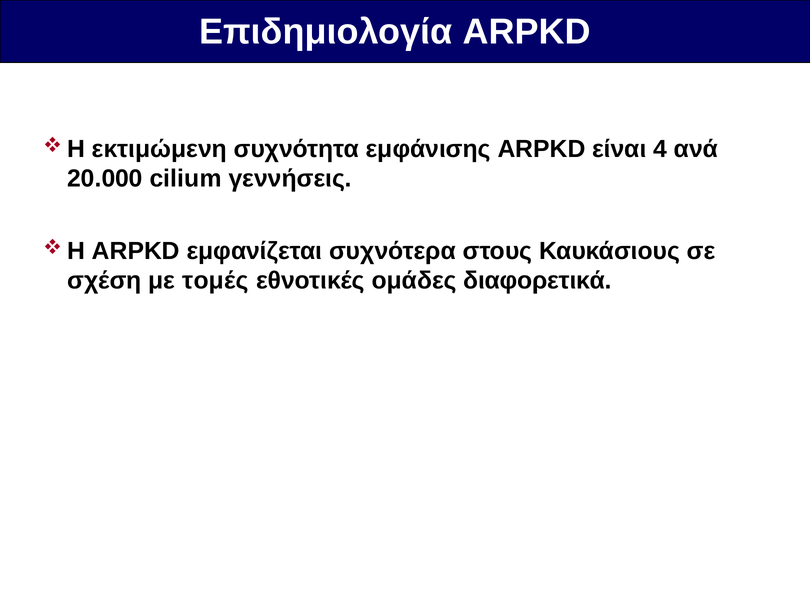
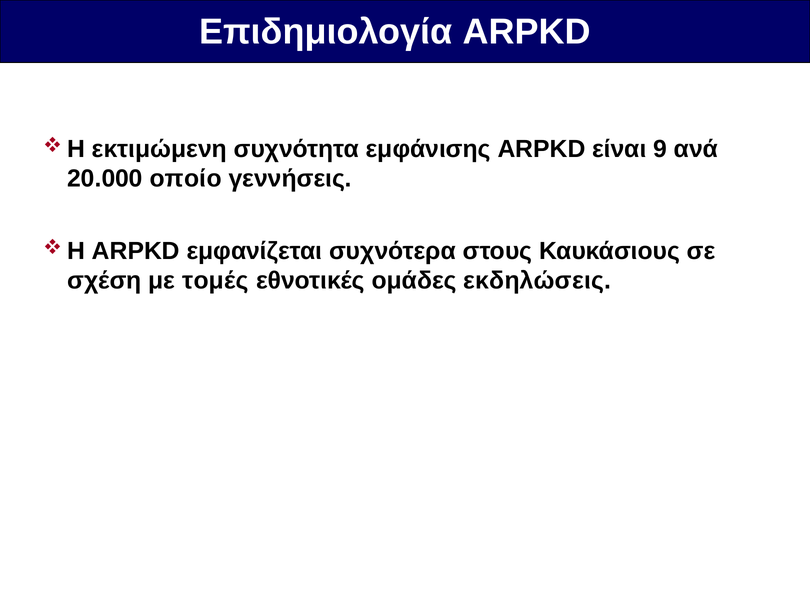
4: 4 -> 9
cilium: cilium -> οποίο
διαφορετικά: διαφορετικά -> εκδηλώσεις
